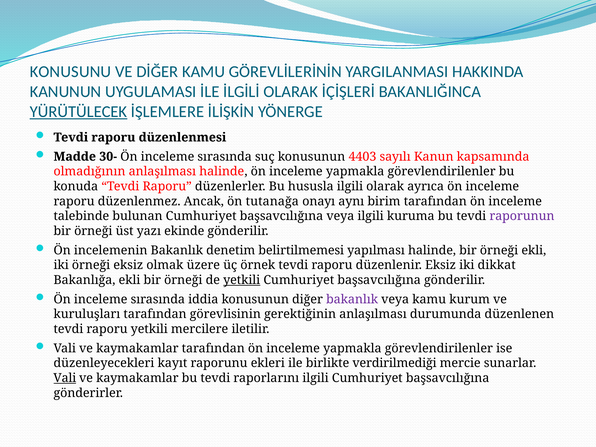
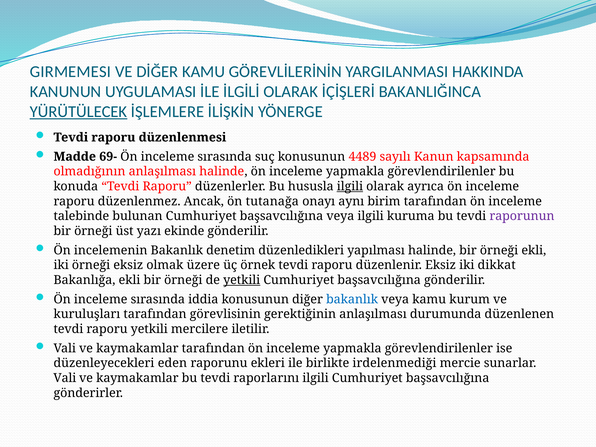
KONUSUNU: KONUSUNU -> GIRMEMESI
30-: 30- -> 69-
4403: 4403 -> 4489
ilgili at (350, 186) underline: none -> present
belirtilmemesi: belirtilmemesi -> düzenledikleri
bakanlık at (352, 299) colour: purple -> blue
kayıt: kayıt -> eden
verdirilmediği: verdirilmediği -> irdelenmediği
Vali at (65, 378) underline: present -> none
